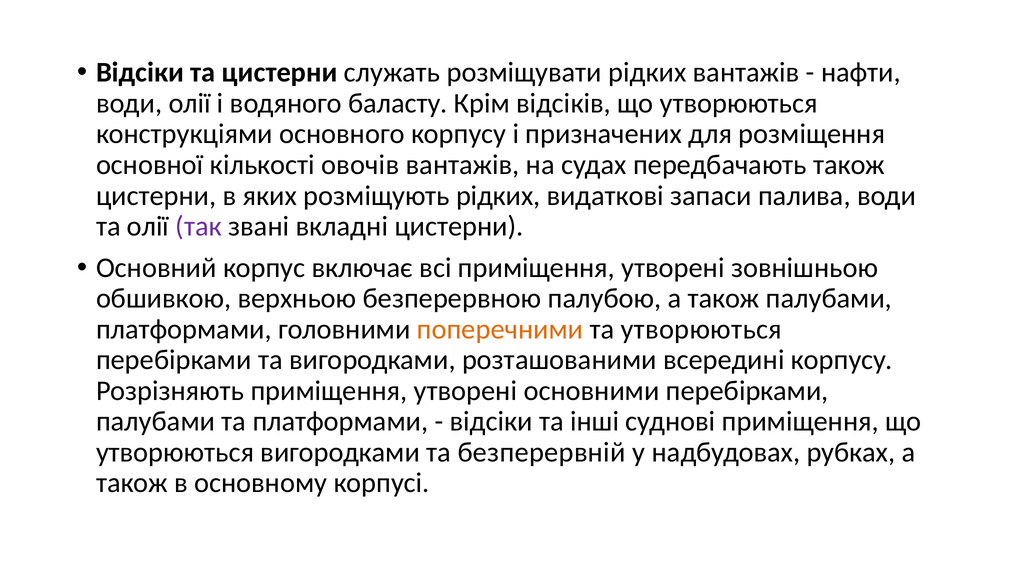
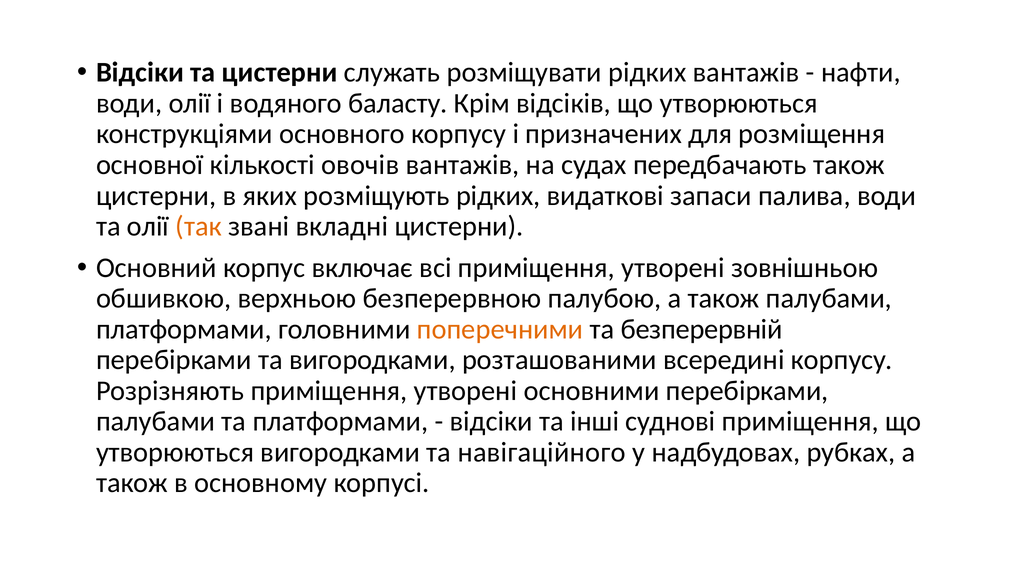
так colour: purple -> orange
та утворюються: утворюються -> безперервній
безперервній: безперервній -> навігаційного
